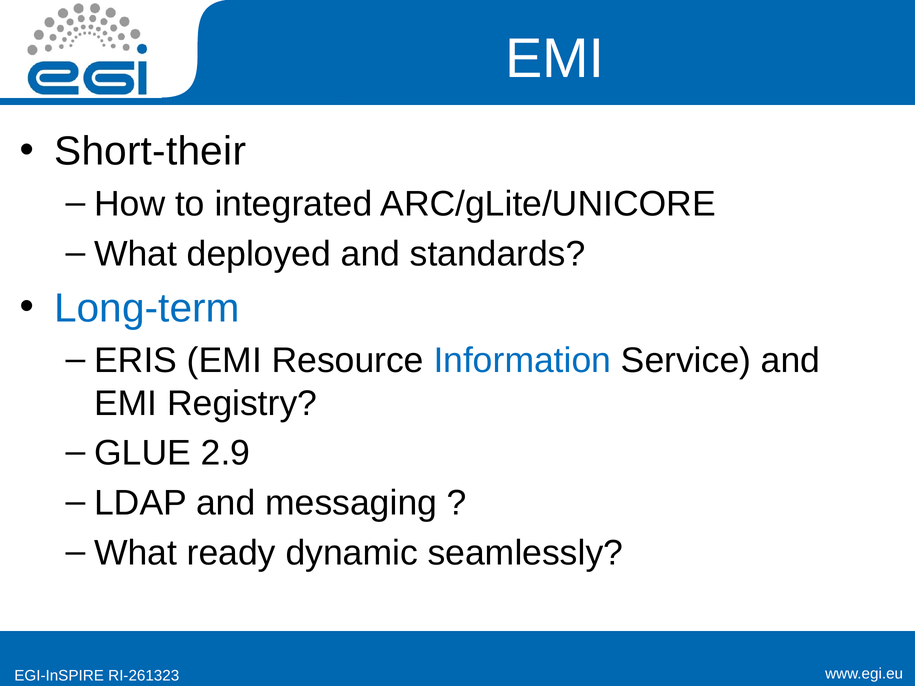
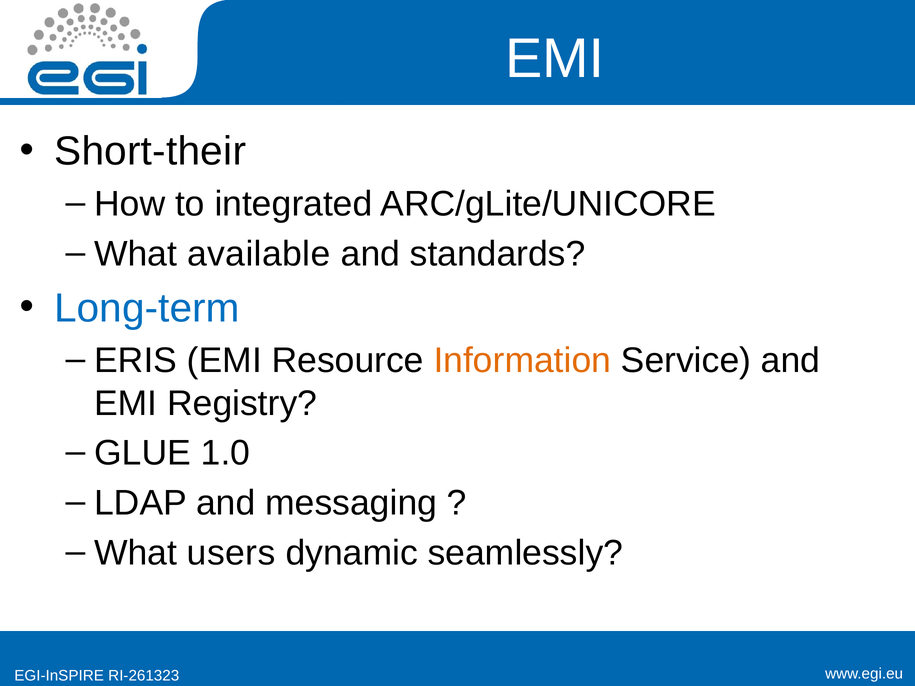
deployed: deployed -> available
Information colour: blue -> orange
2.9: 2.9 -> 1.0
ready: ready -> users
